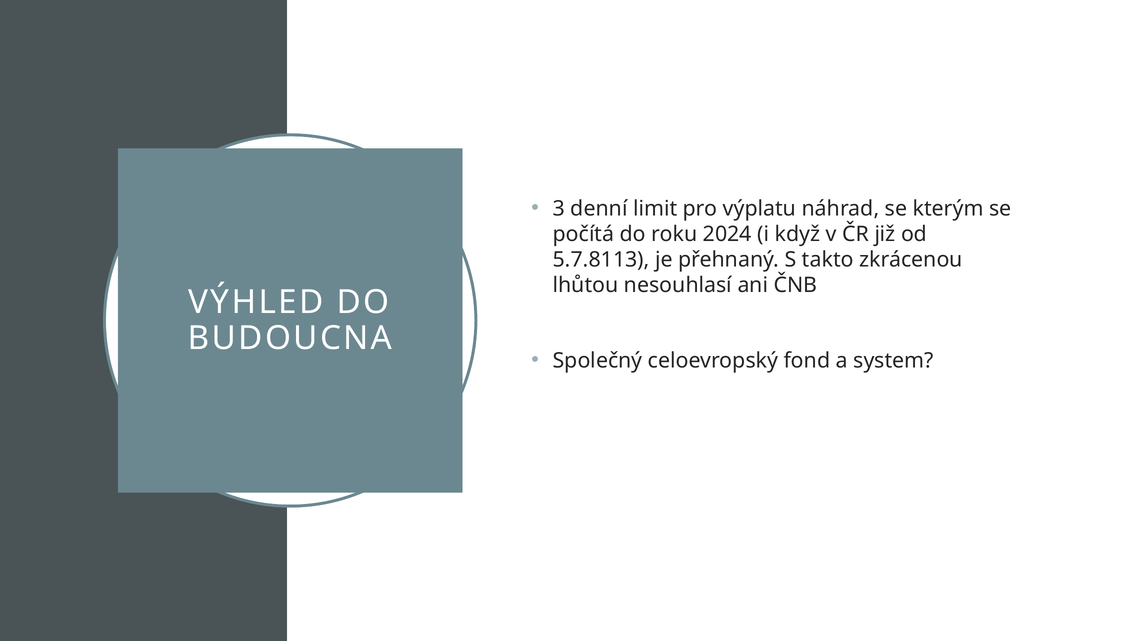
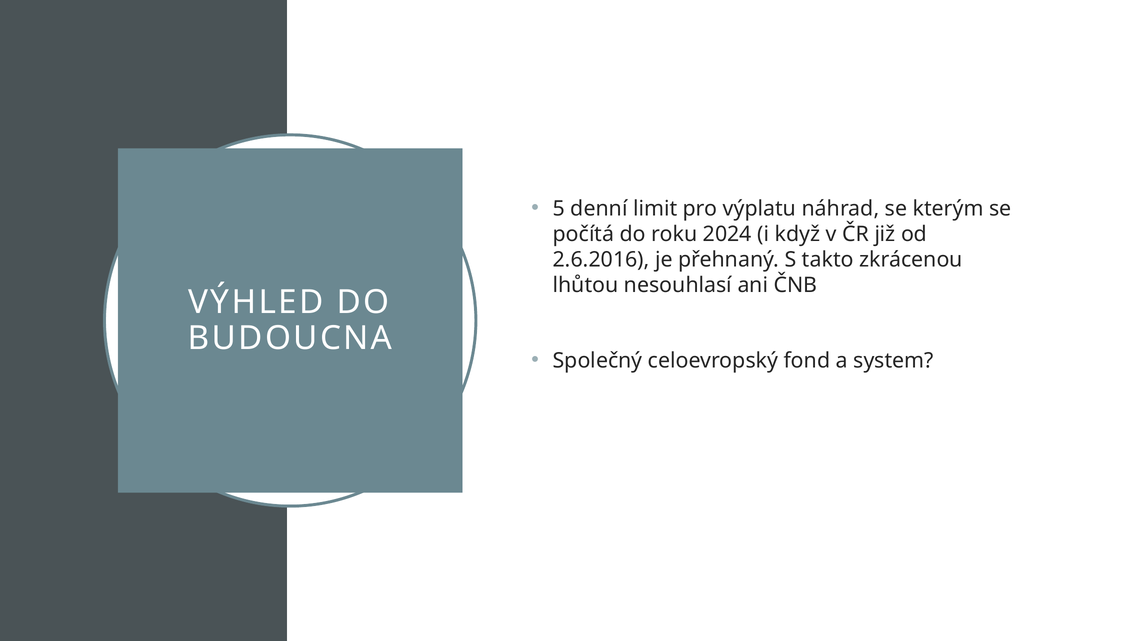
3: 3 -> 5
5.7.8113: 5.7.8113 -> 2.6.2016
